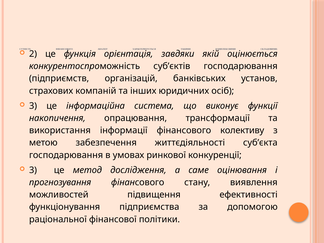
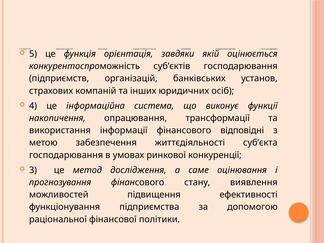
2: 2 -> 5
3 at (33, 106): 3 -> 4
колективу: колективу -> відповідні
